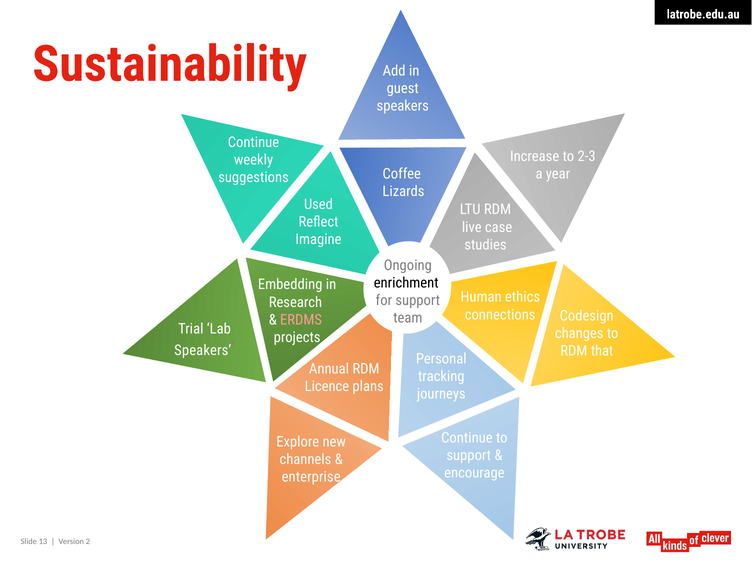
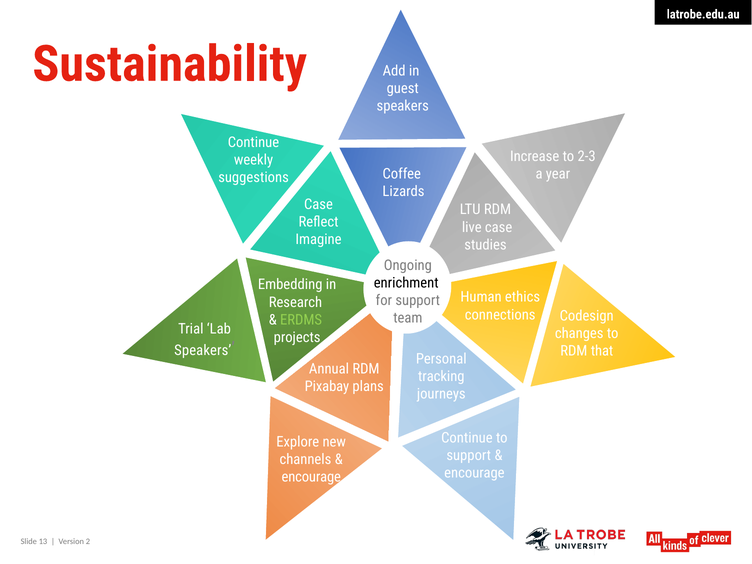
Used at (319, 204): Used -> Case
ERDMS colour: pink -> light green
Licence: Licence -> Pixabay
enterprise at (311, 477): enterprise -> encourage
